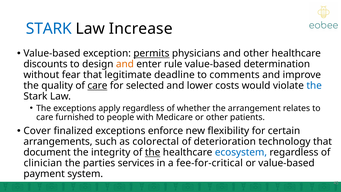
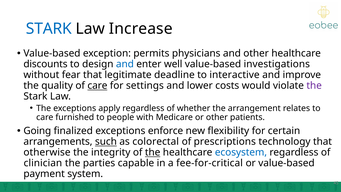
permits underline: present -> none
and at (125, 64) colour: orange -> blue
rule: rule -> well
determination: determination -> investigations
comments: comments -> interactive
selected: selected -> settings
the at (314, 86) colour: blue -> purple
Cover: Cover -> Going
such underline: none -> present
deterioration: deterioration -> prescriptions
document: document -> otherwise
services: services -> capable
